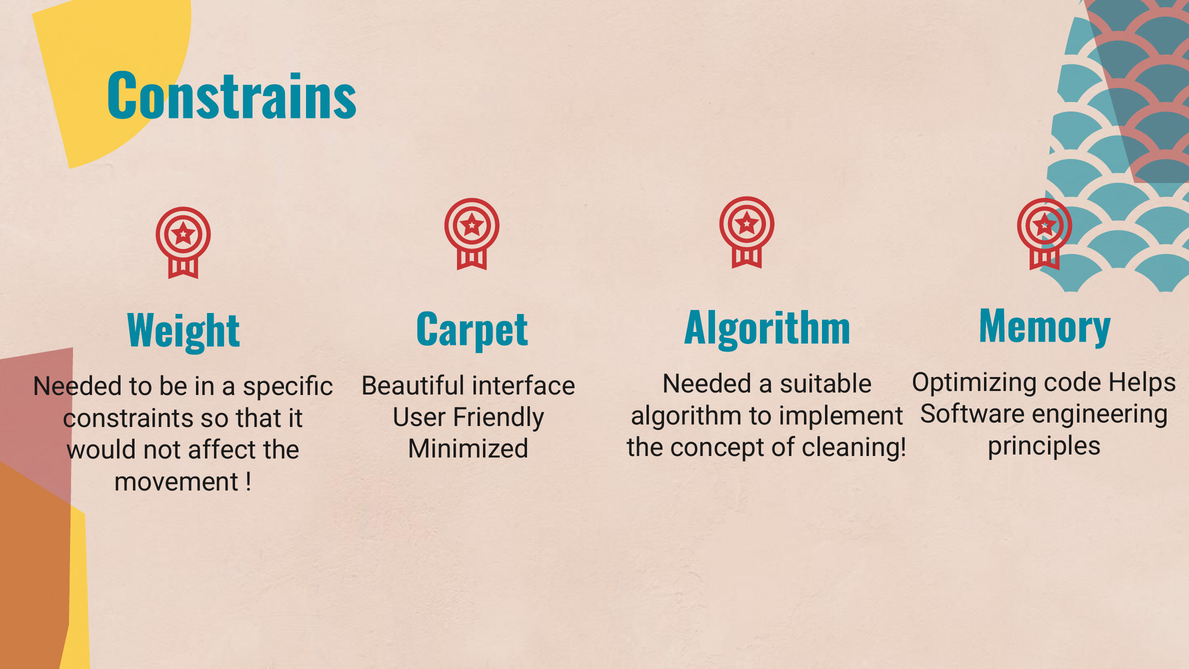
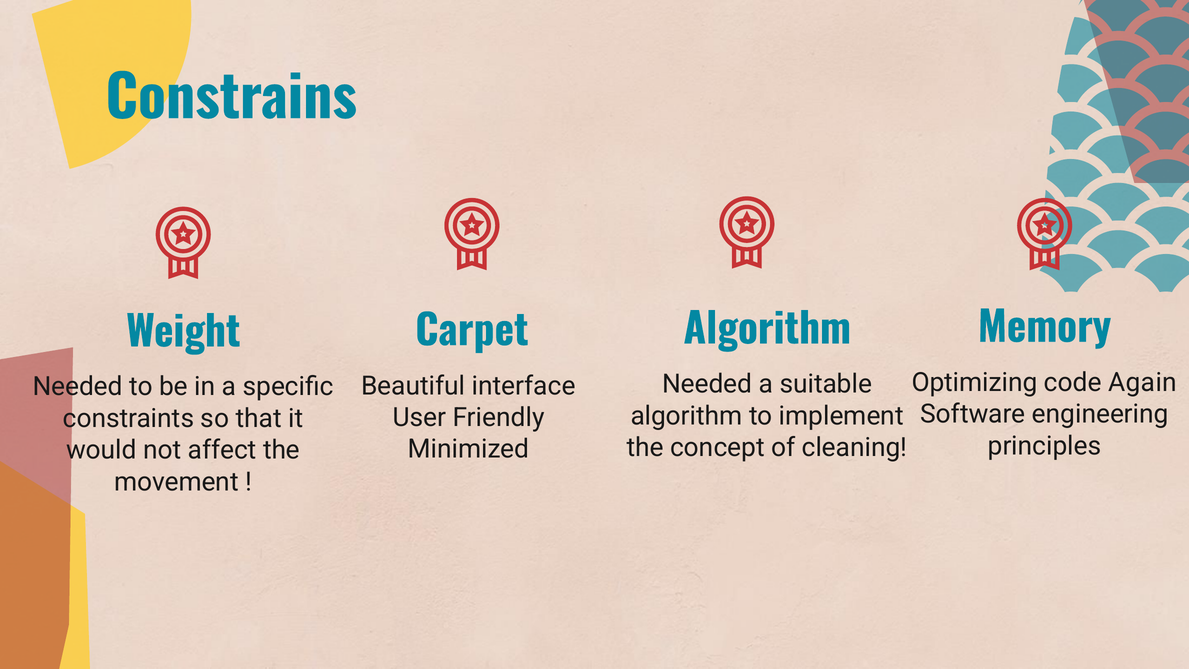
Helps: Helps -> Again
